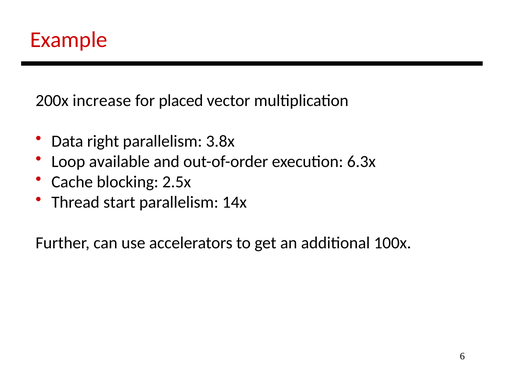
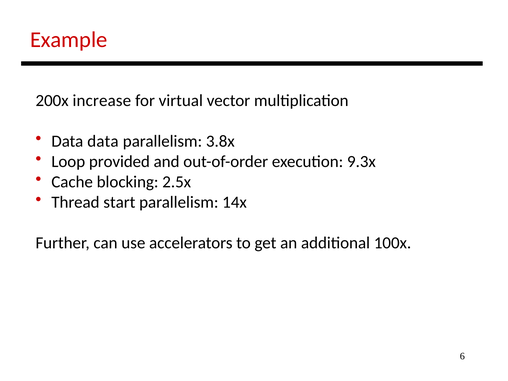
placed: placed -> virtual
Data right: right -> data
available: available -> provided
6.3x: 6.3x -> 9.3x
